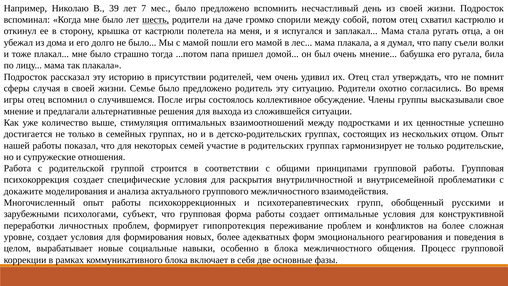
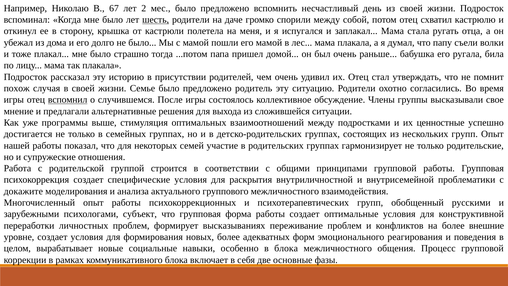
39: 39 -> 67
7: 7 -> 2
очень мнение: мнение -> раньше
сферы: сферы -> похож
вспомнил underline: none -> present
количество: количество -> программы
нескольких отцом: отцом -> групп
гипопротекция: гипопротекция -> высказываниях
сложная: сложная -> внешние
